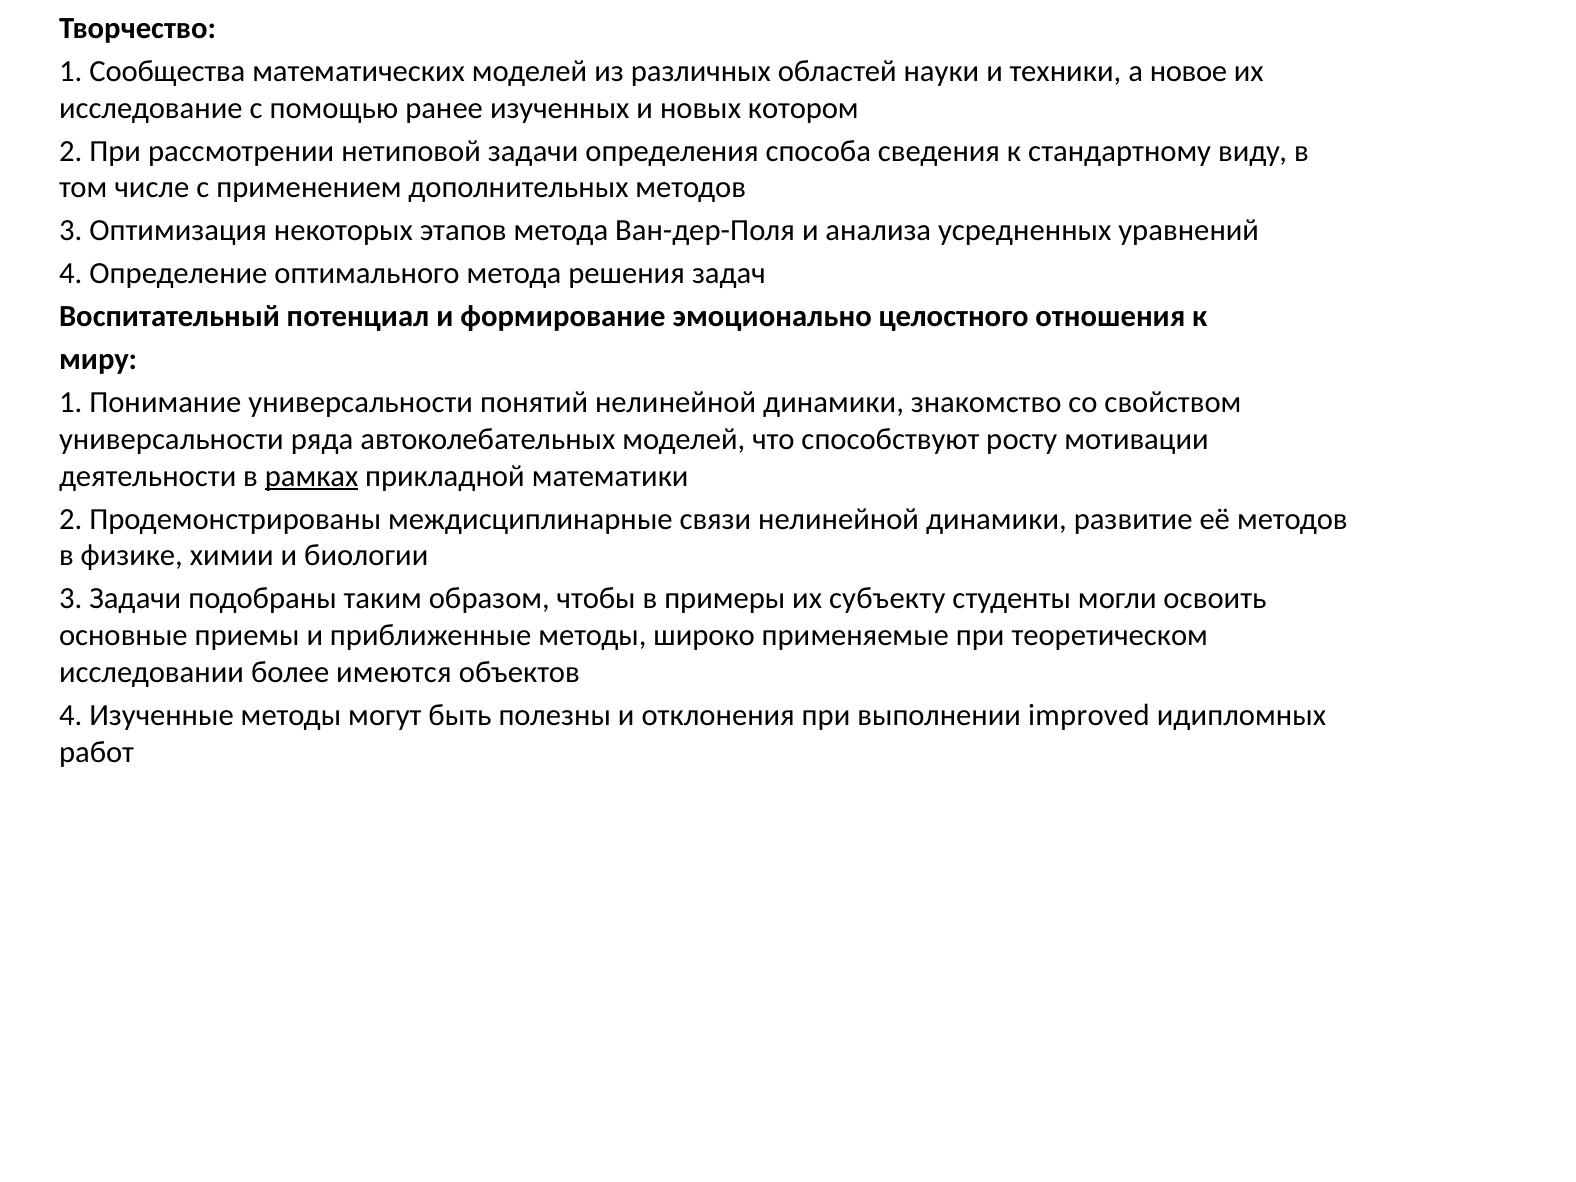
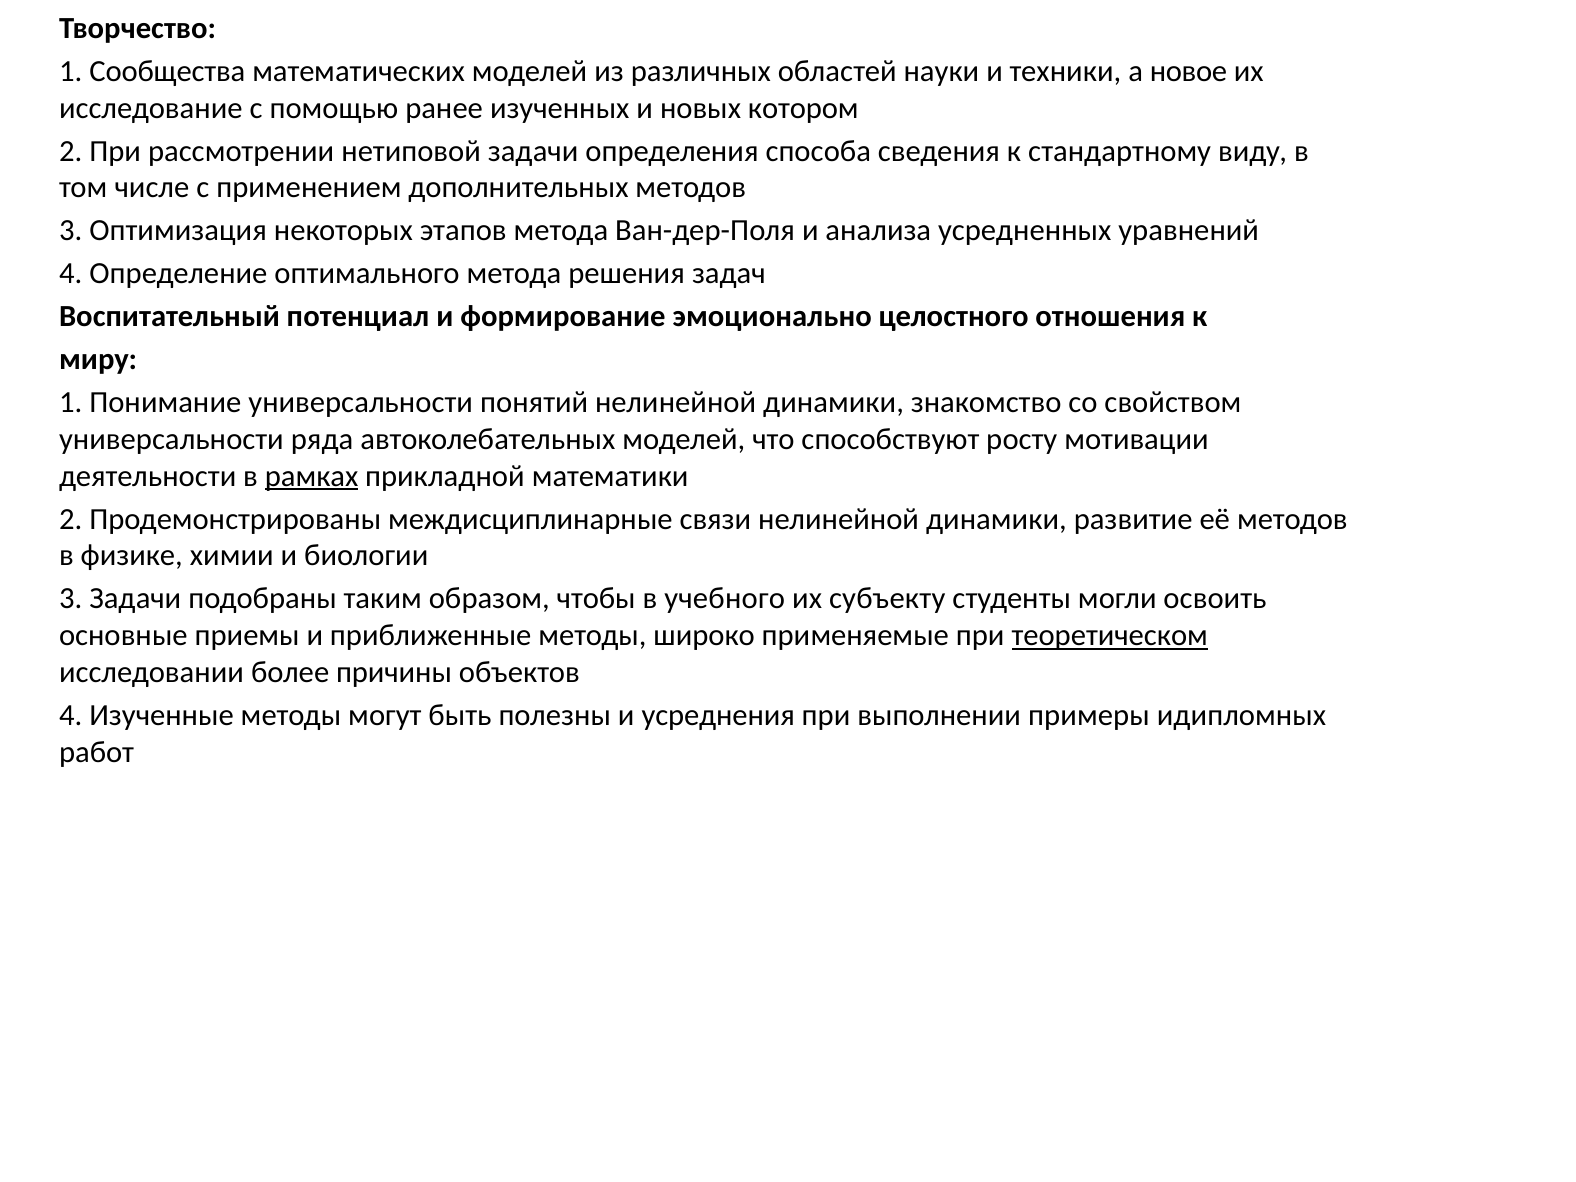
примеры: примеры -> учебного
теоретическом underline: none -> present
имеются: имеются -> причины
отклонения: отклонения -> усреднения
improved: improved -> примеры
